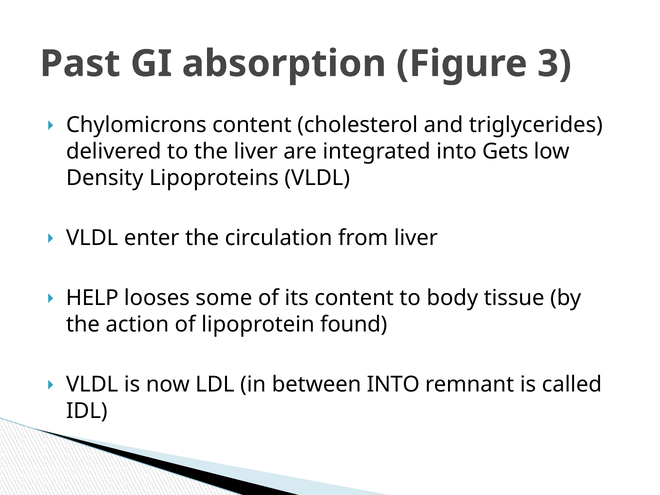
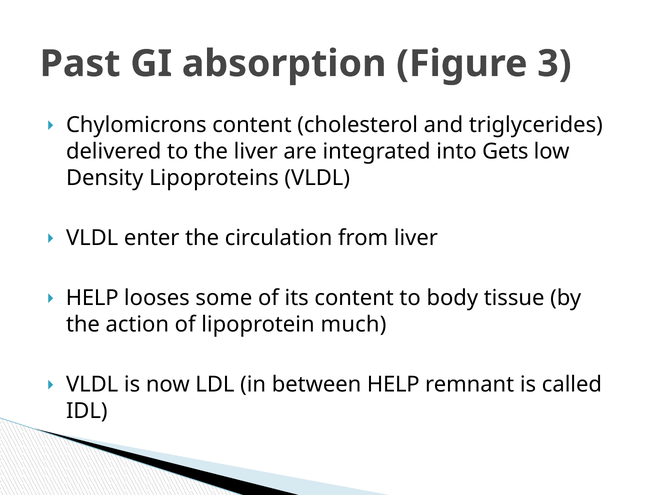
found: found -> much
between INTO: INTO -> HELP
